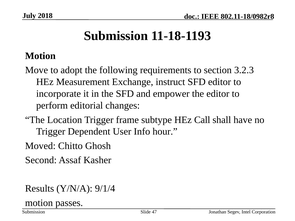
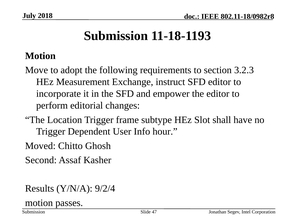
Call: Call -> Slot
9/1/4: 9/1/4 -> 9/2/4
